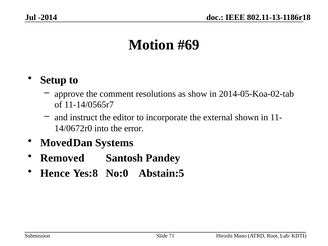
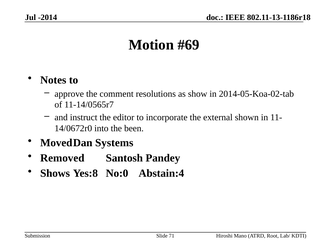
Setup: Setup -> Notes
error: error -> been
Hence: Hence -> Shows
Abstain:5: Abstain:5 -> Abstain:4
